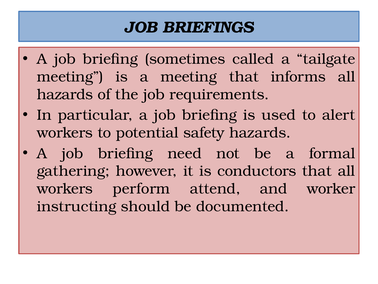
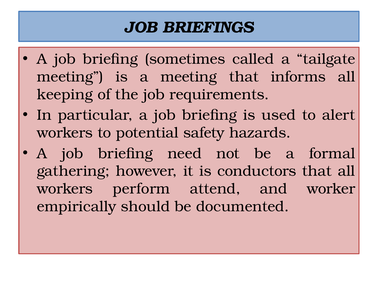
hazards at (65, 94): hazards -> keeping
instructing: instructing -> empirically
